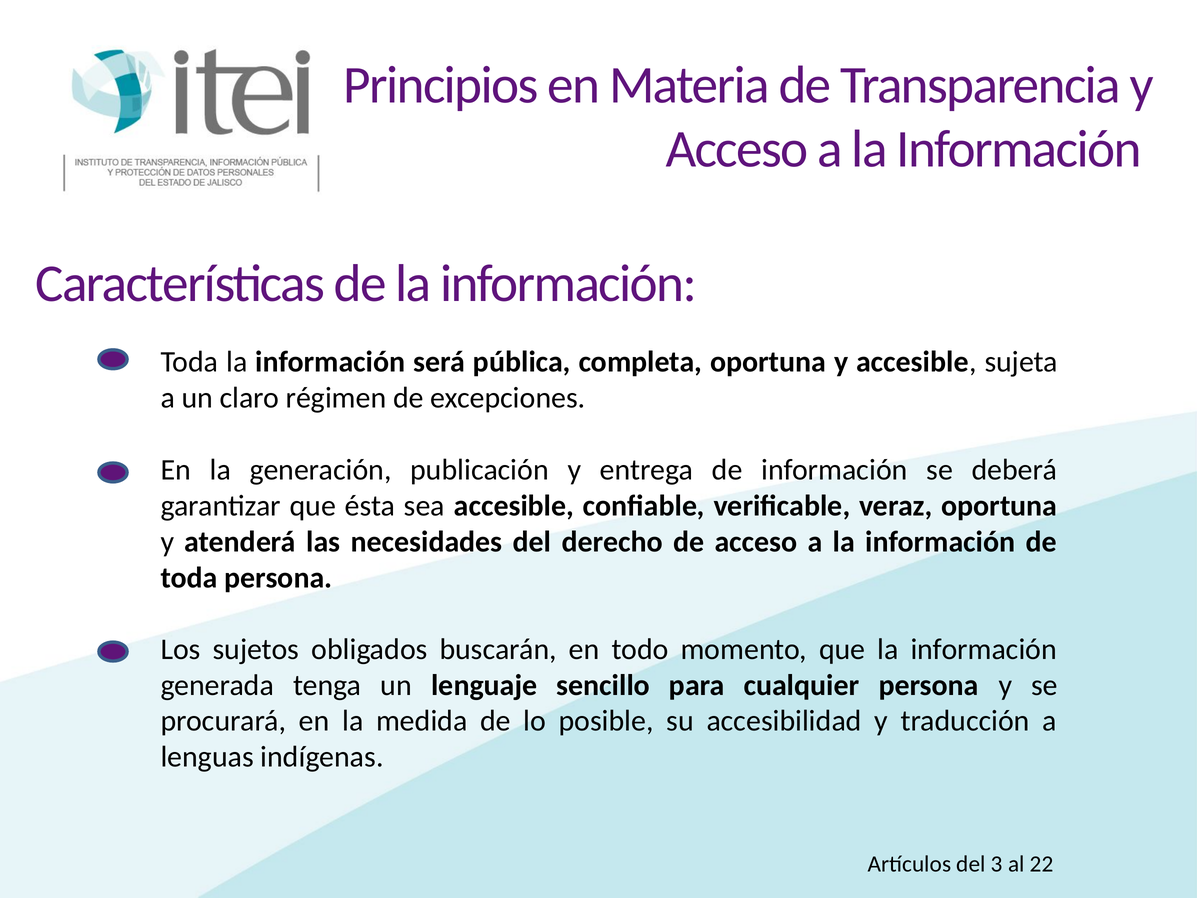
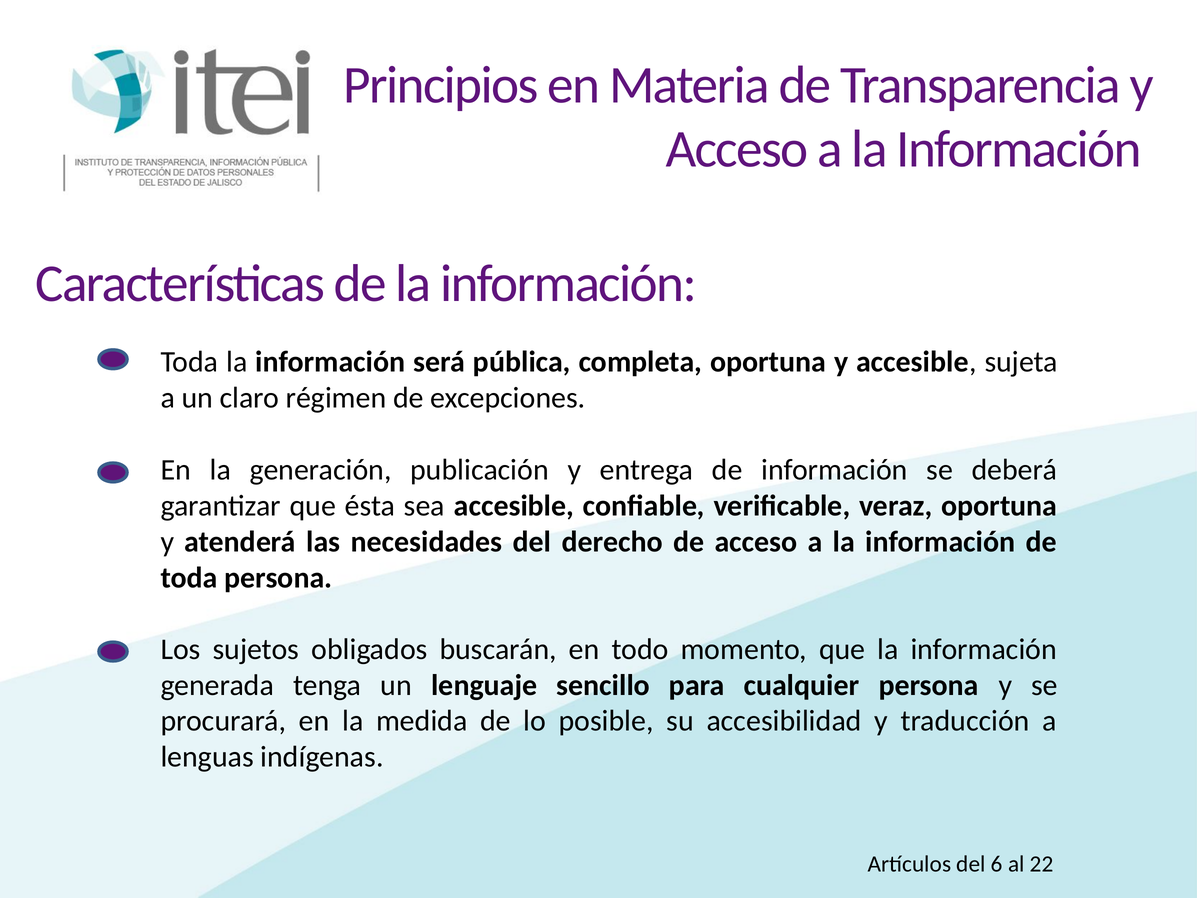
3: 3 -> 6
